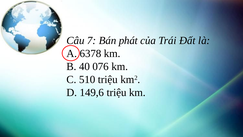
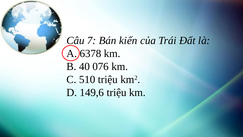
phát: phát -> kiến
